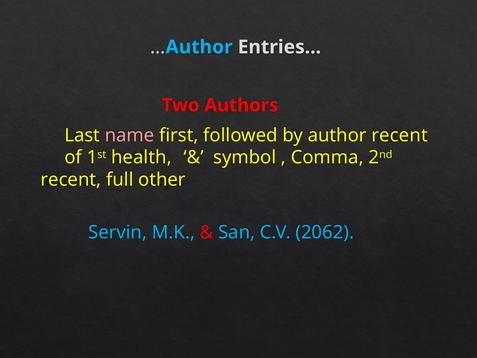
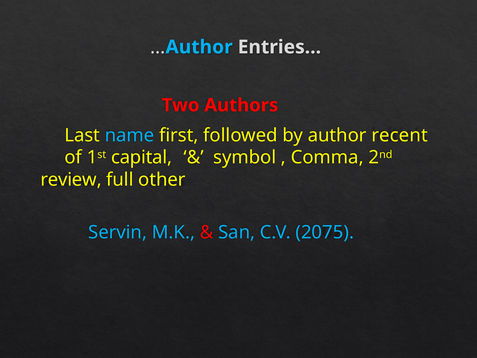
name colour: pink -> light blue
health: health -> capital
recent at (71, 180): recent -> review
2062: 2062 -> 2075
